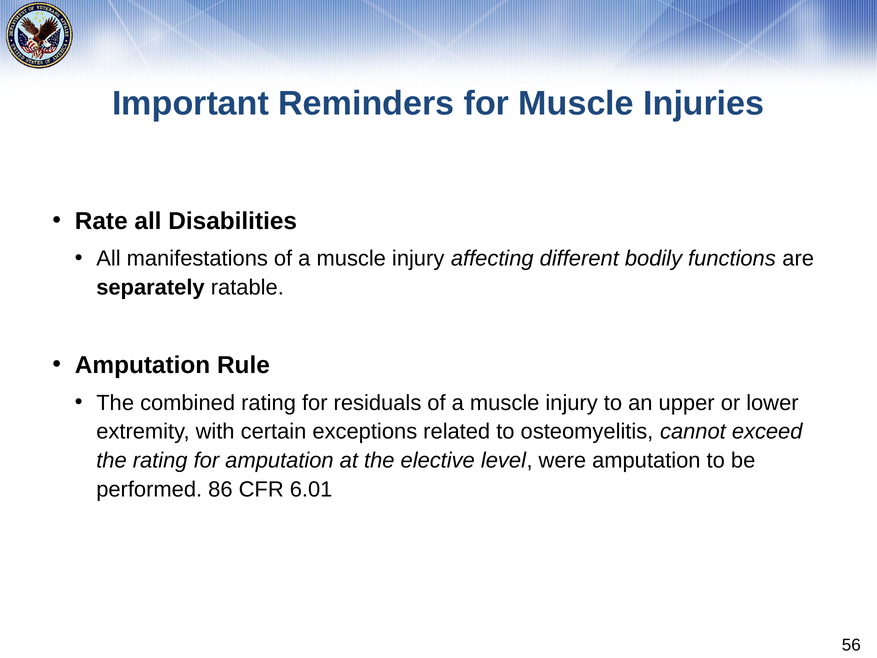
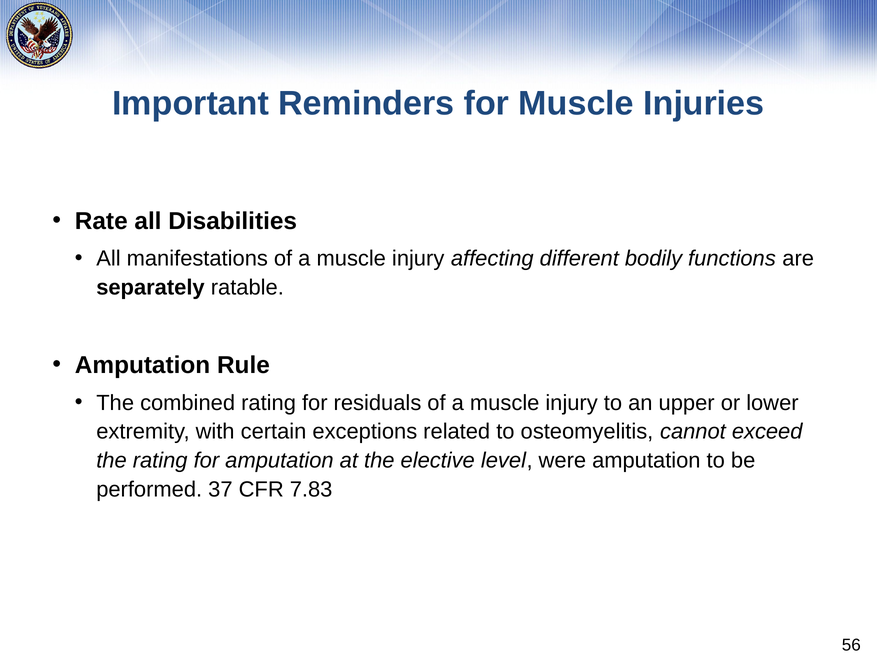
86: 86 -> 37
6.01: 6.01 -> 7.83
